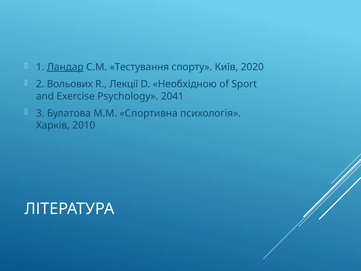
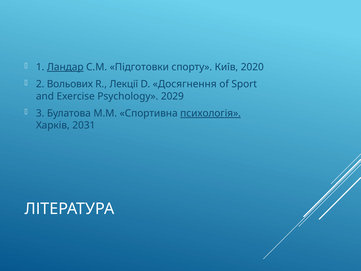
Тестування: Тестування -> Підготовки
Необхідною: Необхідною -> Досягнення
2041: 2041 -> 2029
психологія underline: none -> present
2010: 2010 -> 2031
